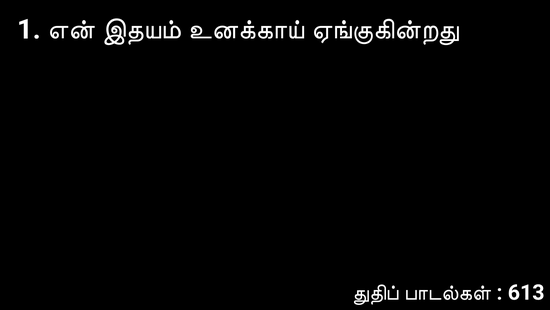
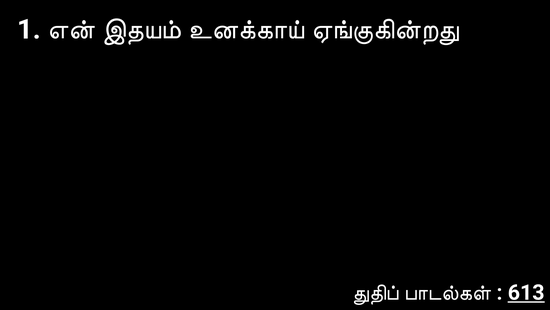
613 underline: none -> present
